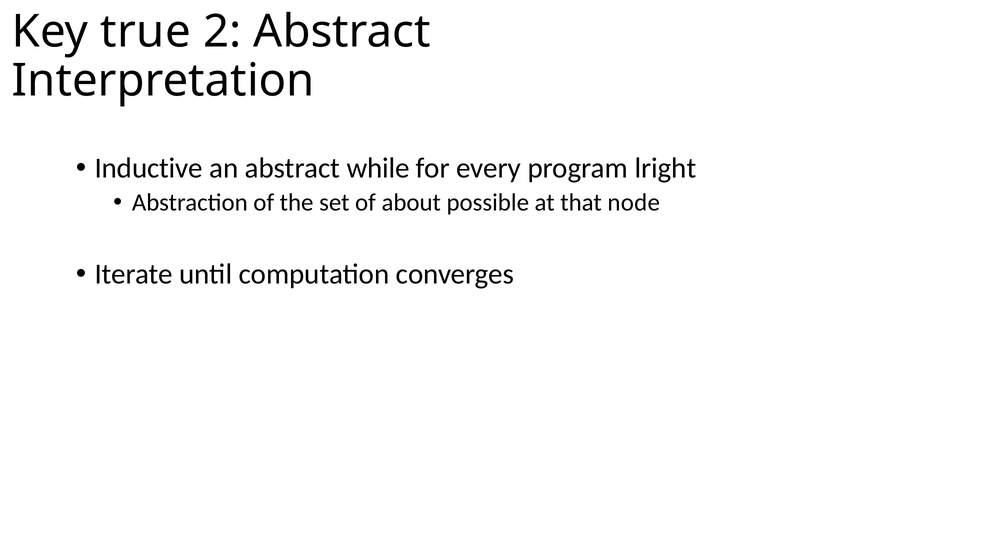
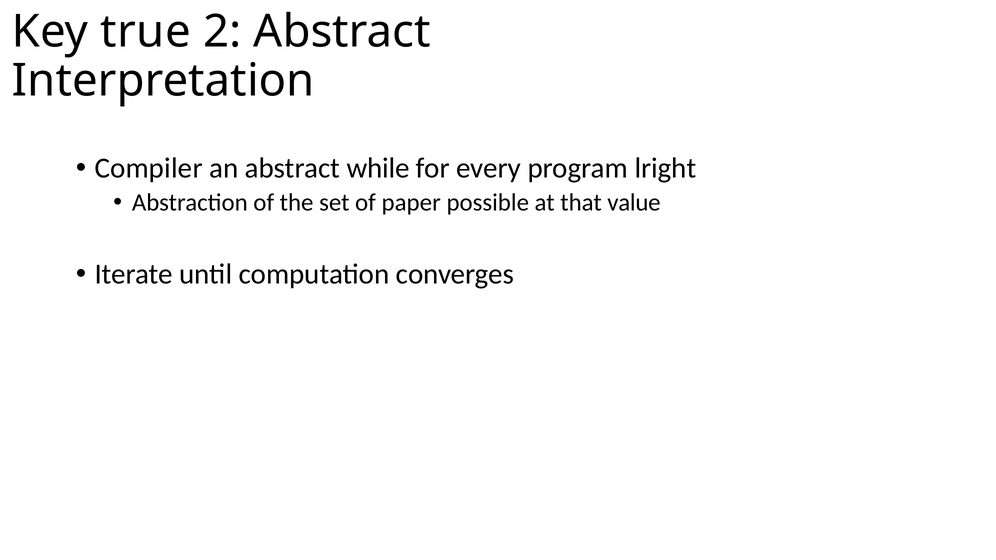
Inductive: Inductive -> Compiler
about: about -> paper
node: node -> value
